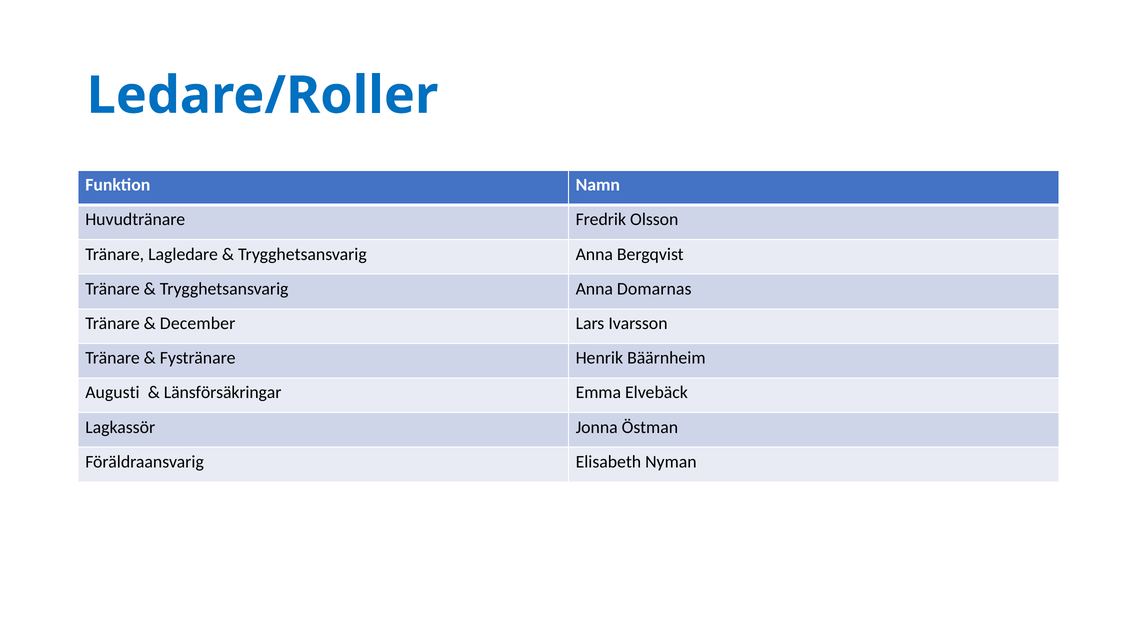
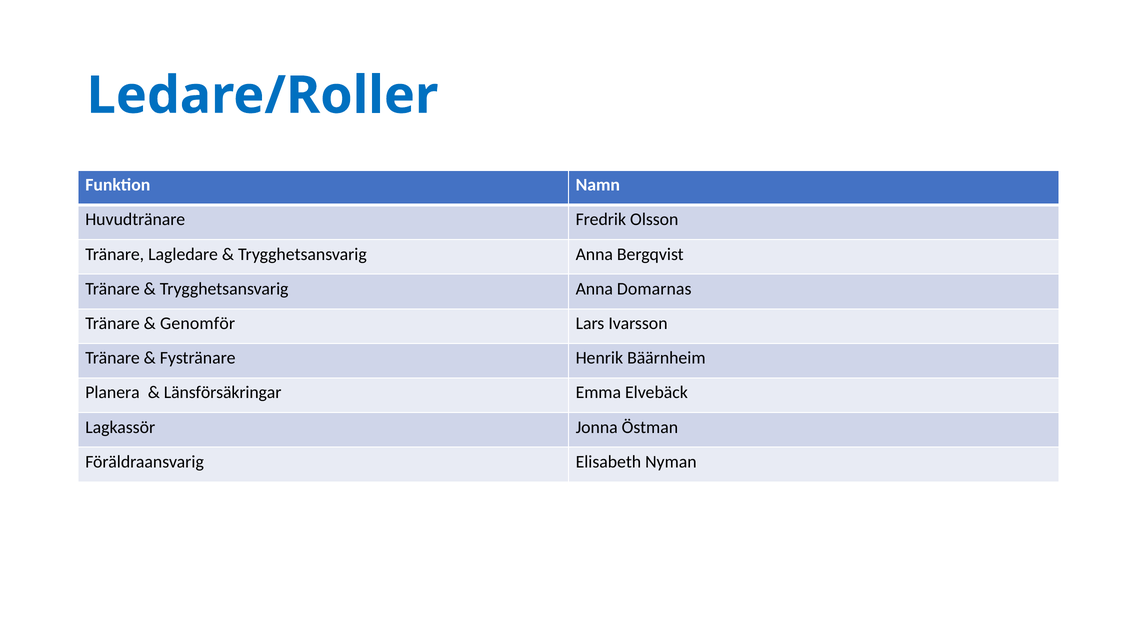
December: December -> Genomför
Augusti: Augusti -> Planera
